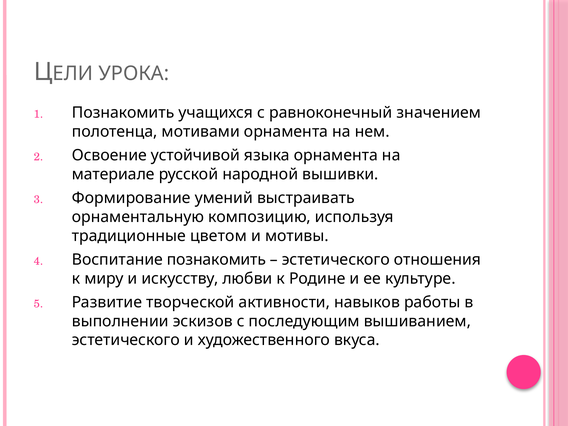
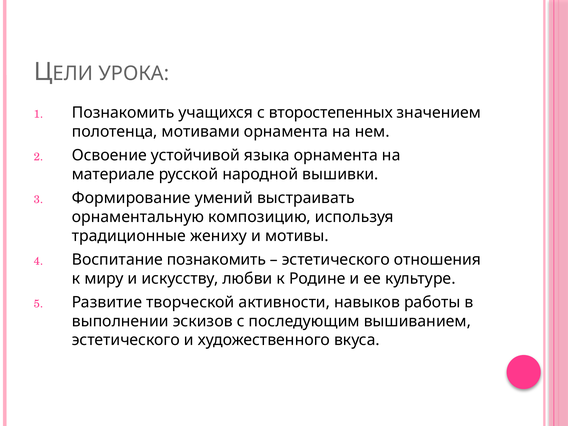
равноконечный: равноконечный -> второстепенных
цветом: цветом -> жениху
